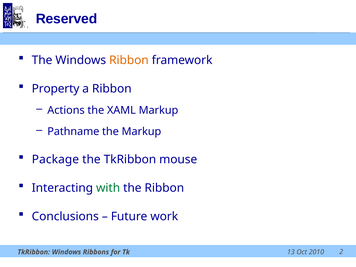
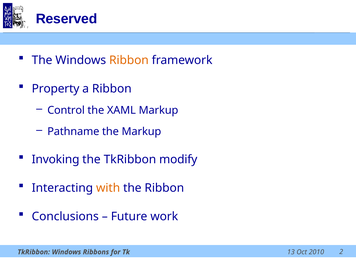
Actions: Actions -> Control
Package: Package -> Invoking
mouse: mouse -> modify
with colour: green -> orange
